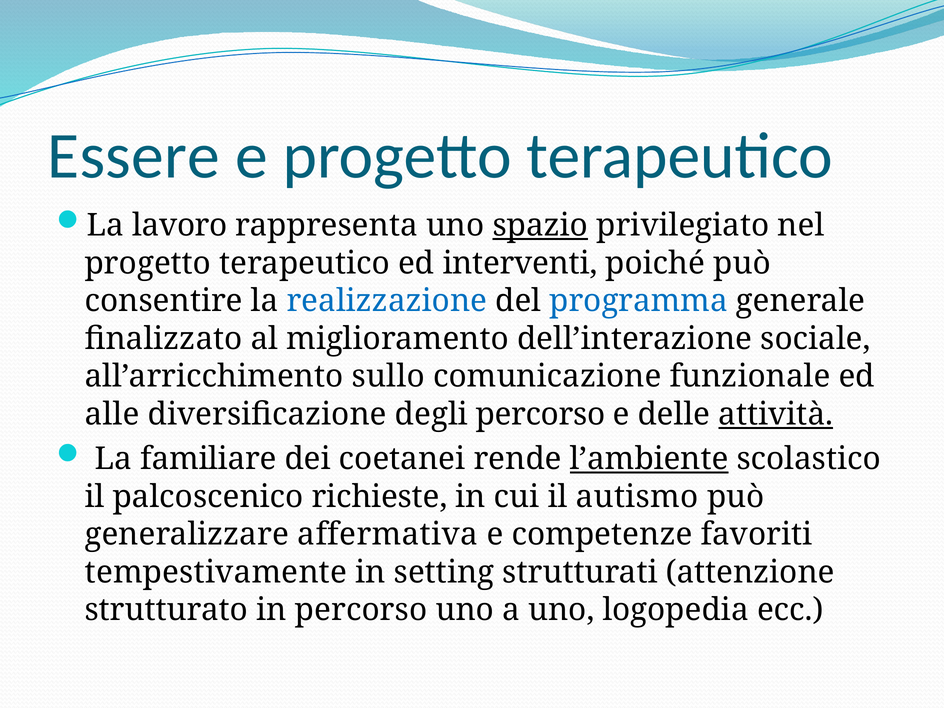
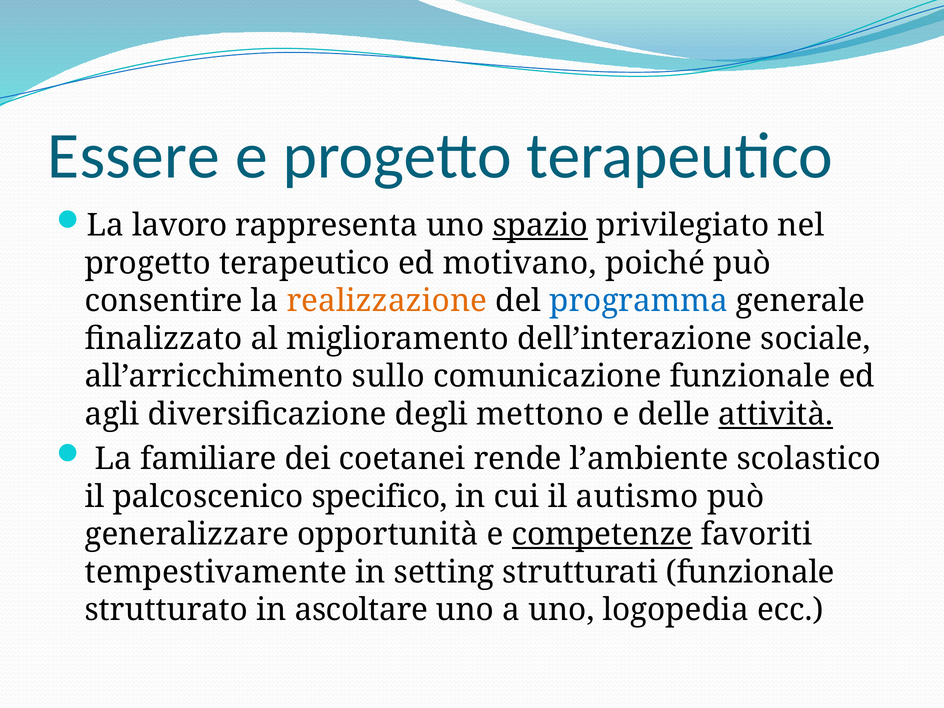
interventi: interventi -> motivano
realizzazione colour: blue -> orange
alle: alle -> agli
degli percorso: percorso -> mettono
l’ambiente underline: present -> none
richieste: richieste -> specifico
affermativa: affermativa -> opportunità
competenze underline: none -> present
strutturati attenzione: attenzione -> funzionale
in percorso: percorso -> ascoltare
